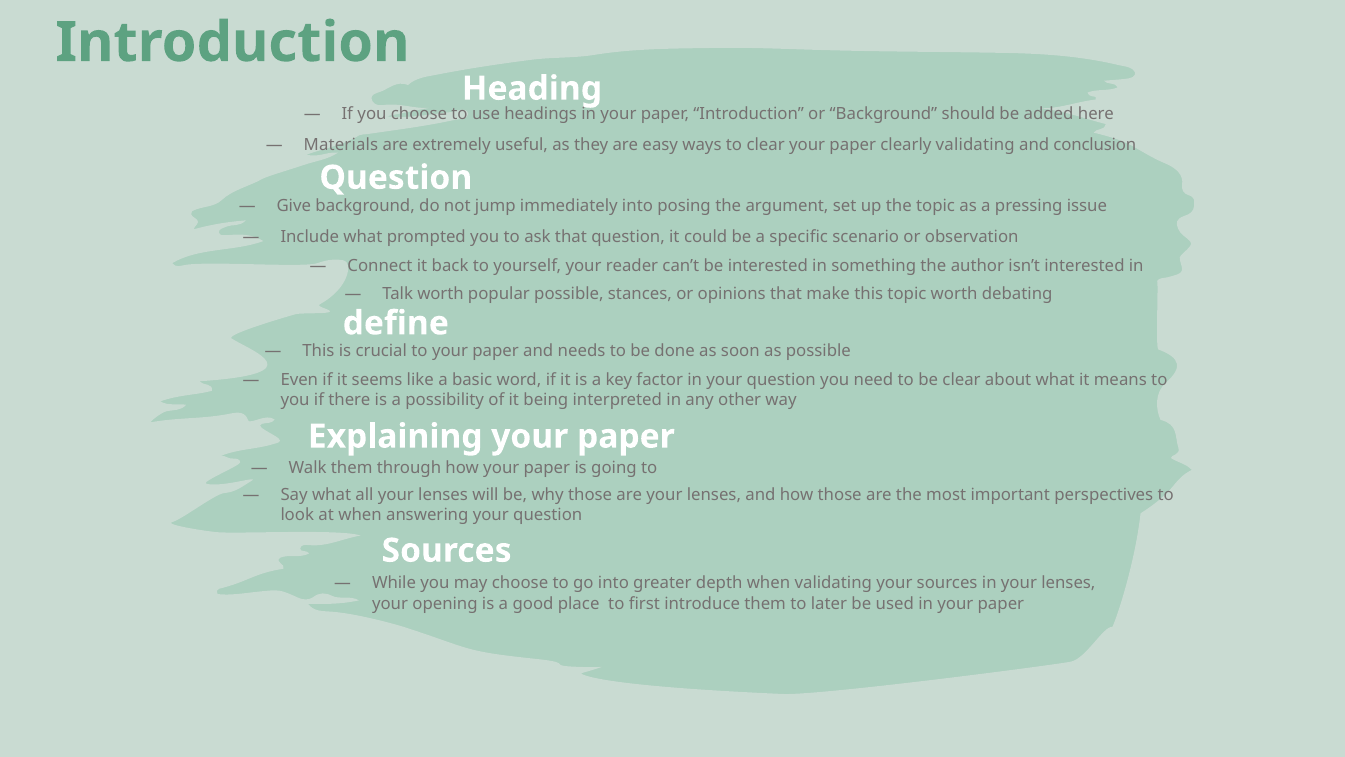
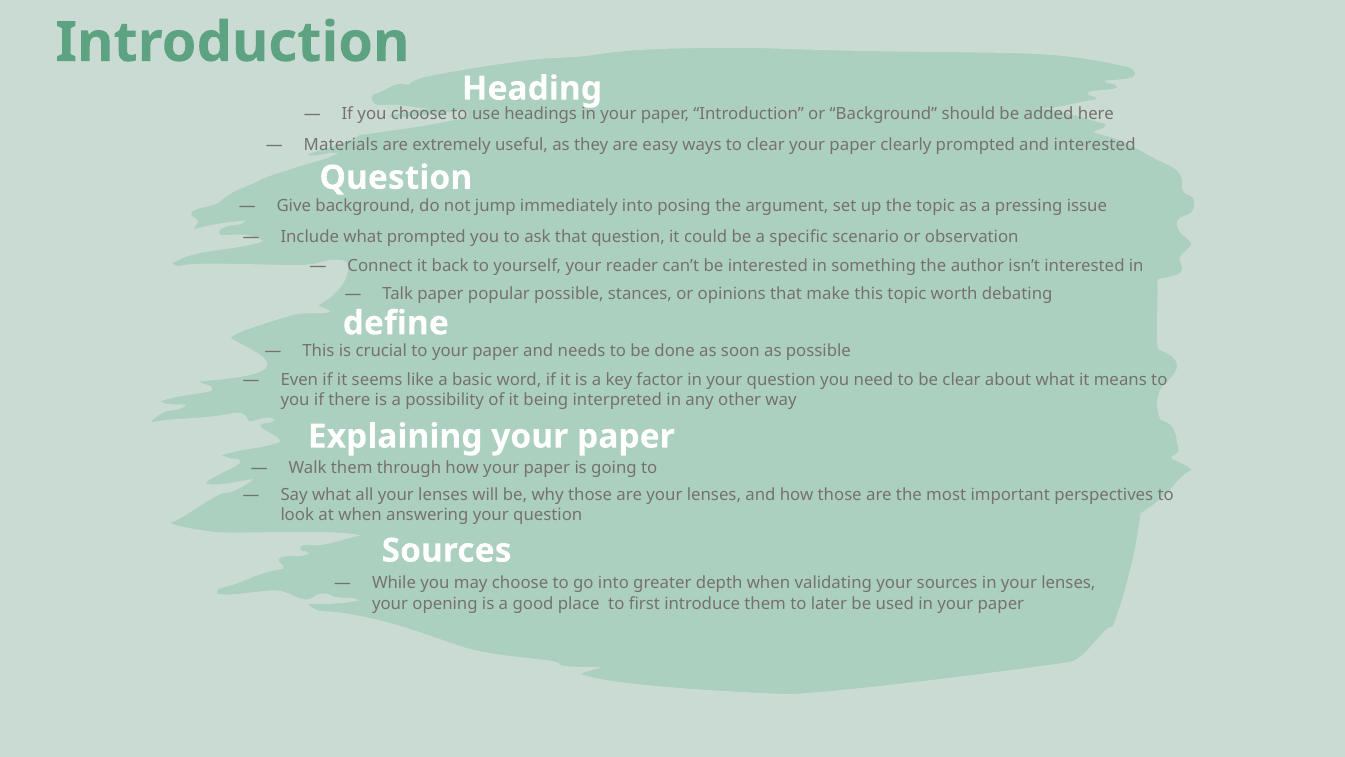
clearly validating: validating -> prompted
and conclusion: conclusion -> interested
Talk worth: worth -> paper
